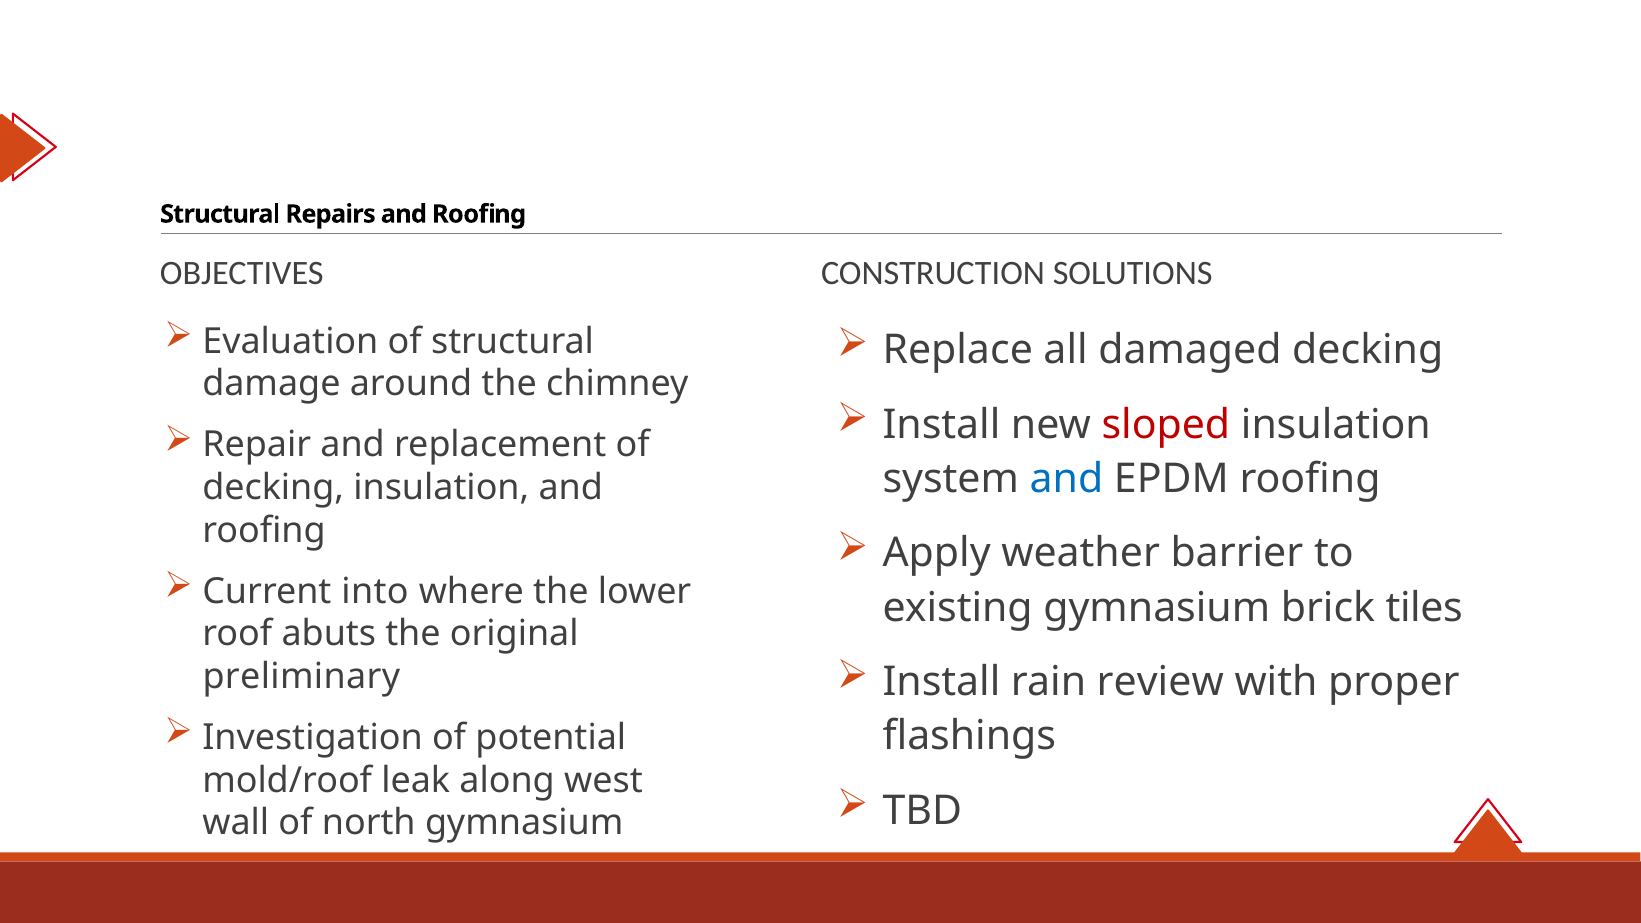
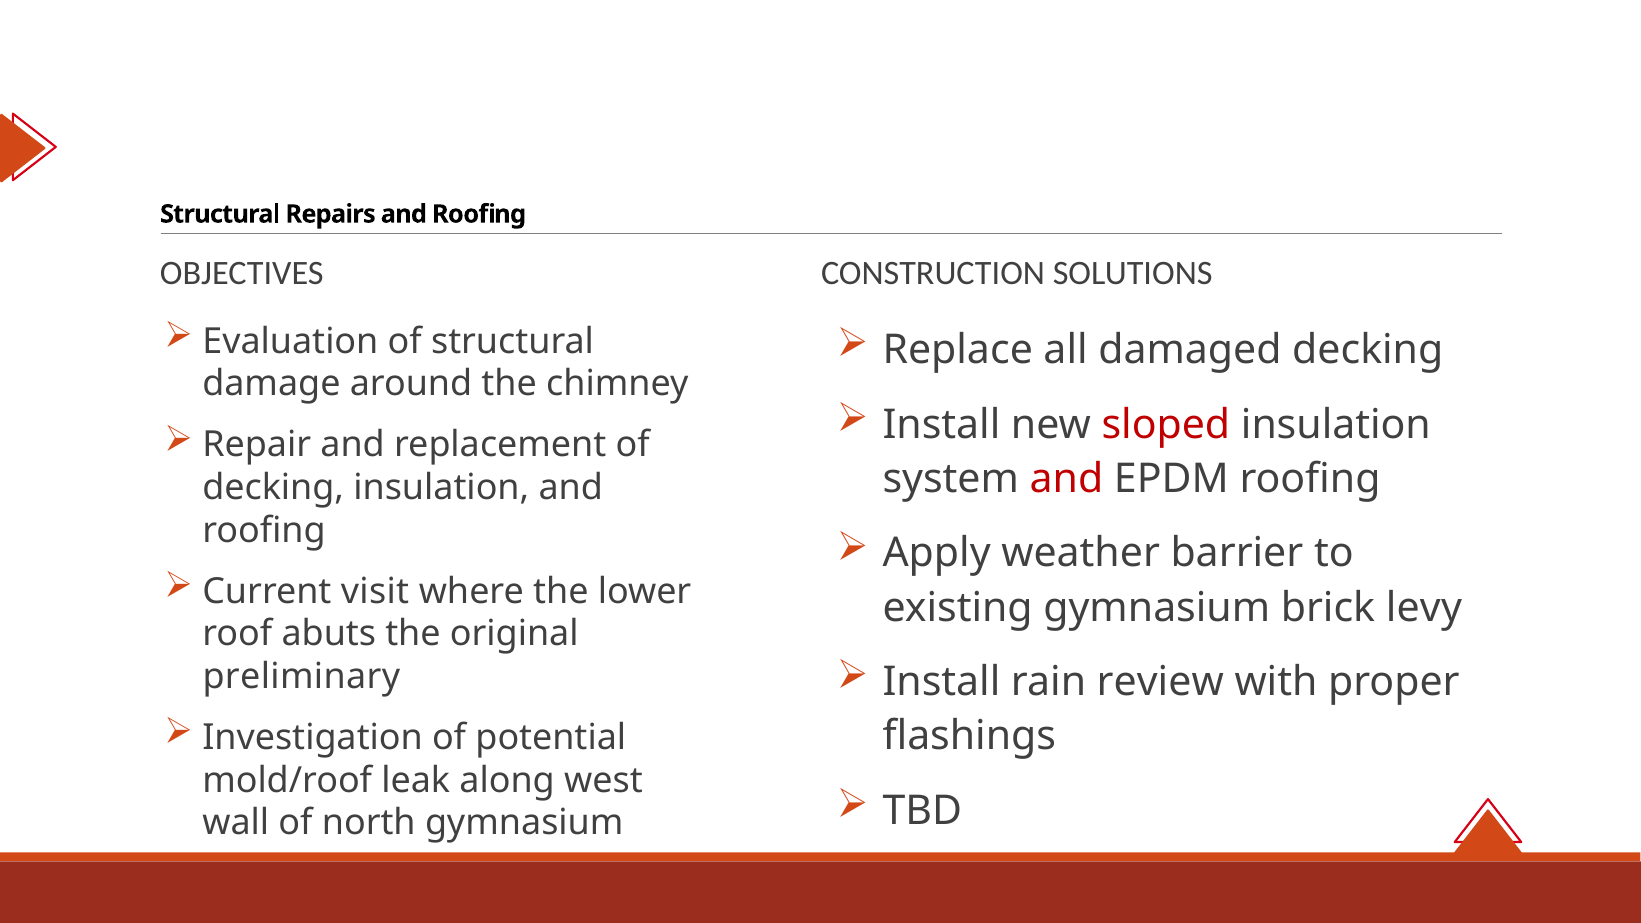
and at (1067, 479) colour: blue -> red
into: into -> visit
tiles: tiles -> levy
